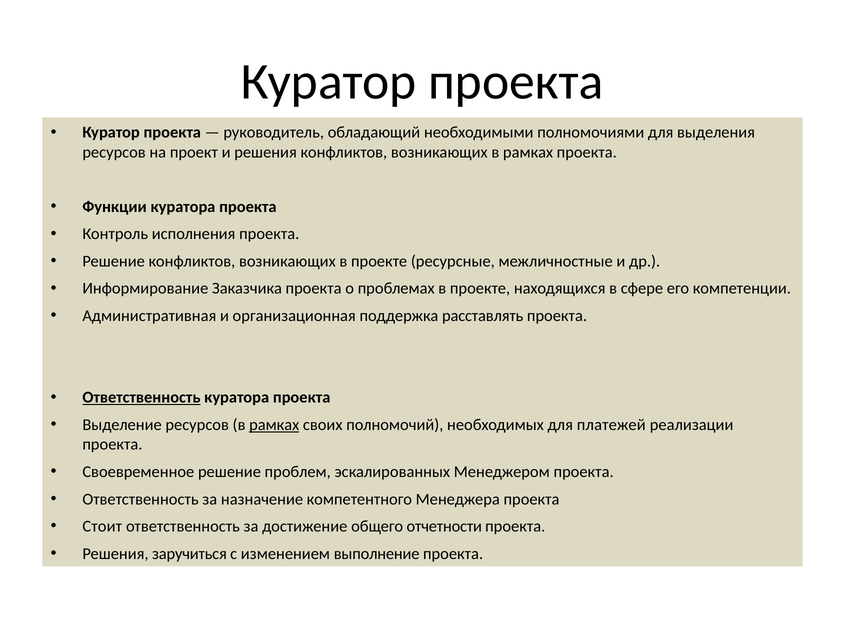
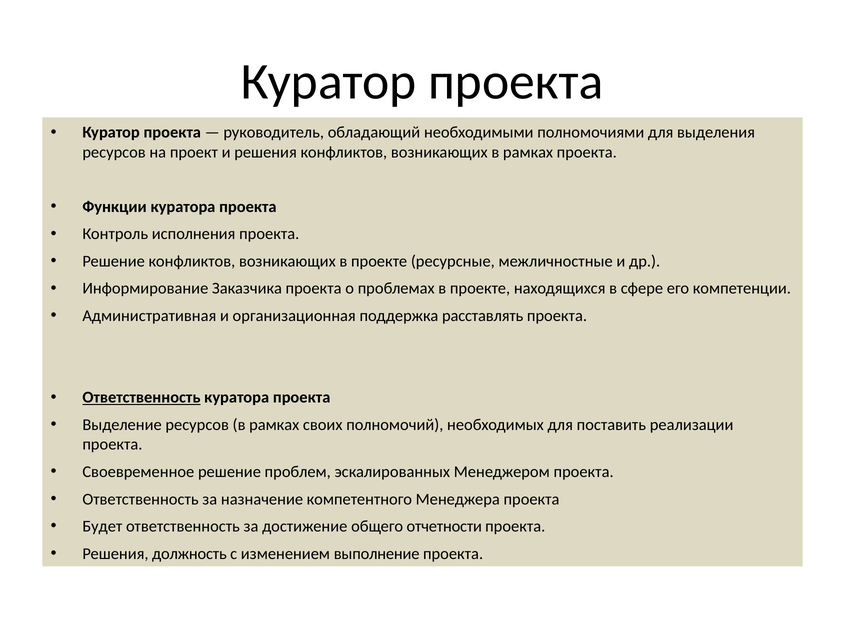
рамках at (274, 425) underline: present -> none
платежей: платежей -> поставить
Стоит: Стоит -> Будет
заручиться: заручиться -> должность
